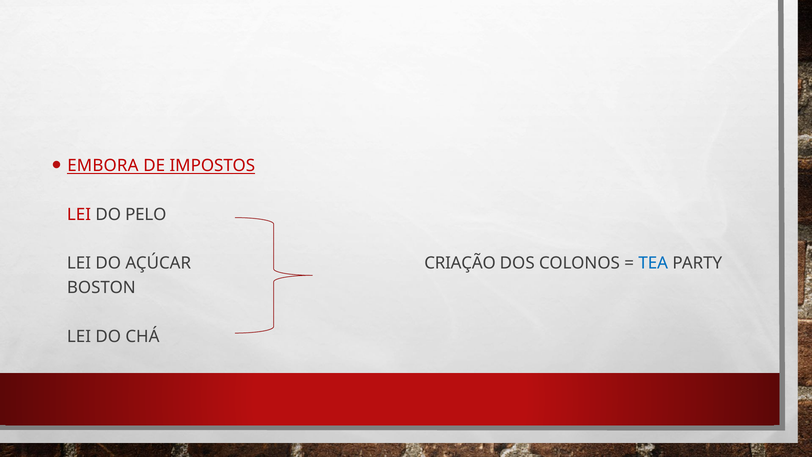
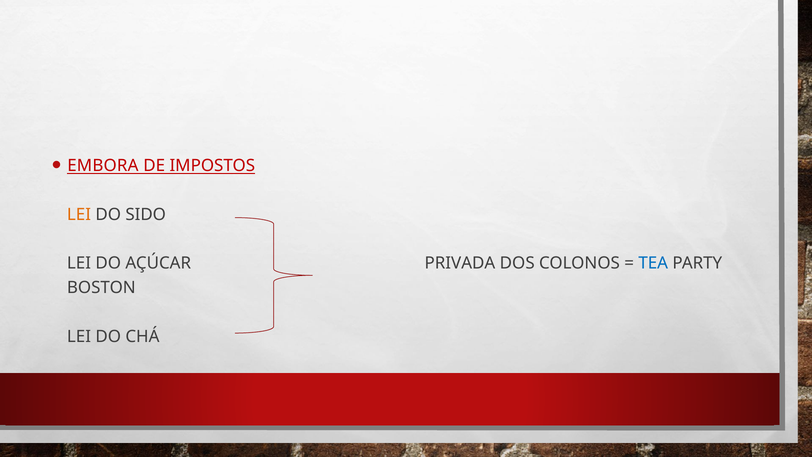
LEI at (79, 214) colour: red -> orange
PELO: PELO -> SIDO
CRIAÇÃO: CRIAÇÃO -> PRIVADA
